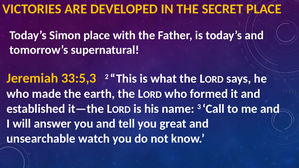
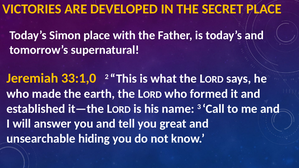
33:5,3: 33:5,3 -> 33:1,0
watch: watch -> hiding
